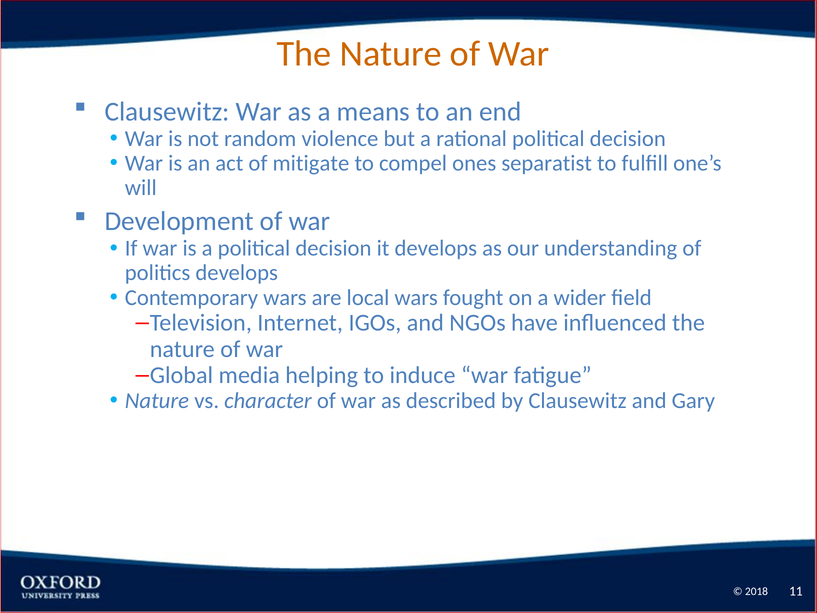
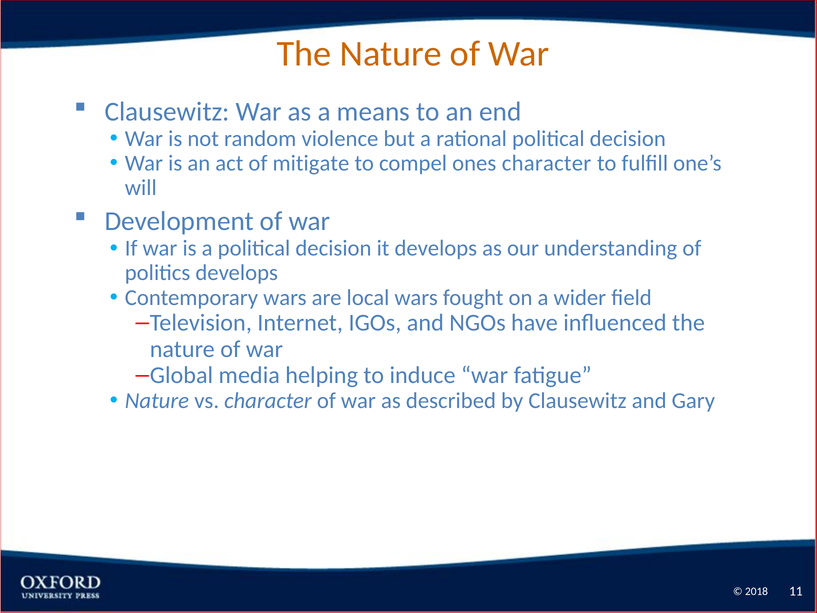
ones separatist: separatist -> character
